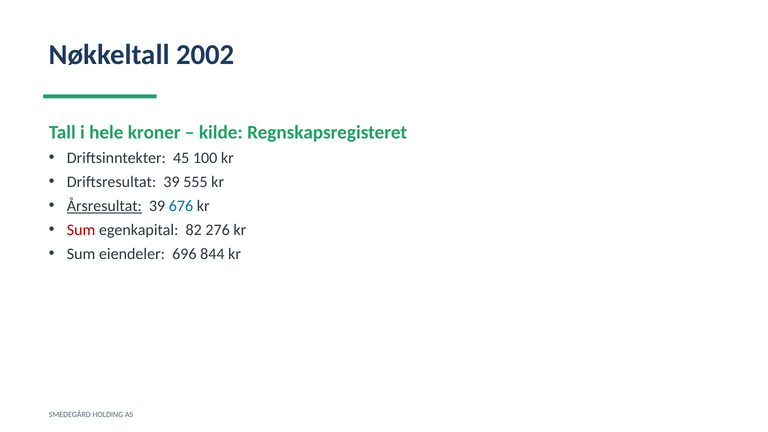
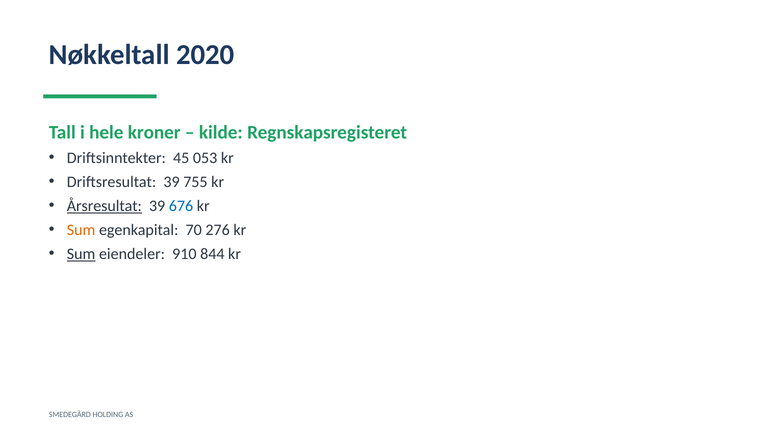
2002: 2002 -> 2020
100: 100 -> 053
555: 555 -> 755
Sum at (81, 230) colour: red -> orange
82: 82 -> 70
Sum at (81, 254) underline: none -> present
696: 696 -> 910
